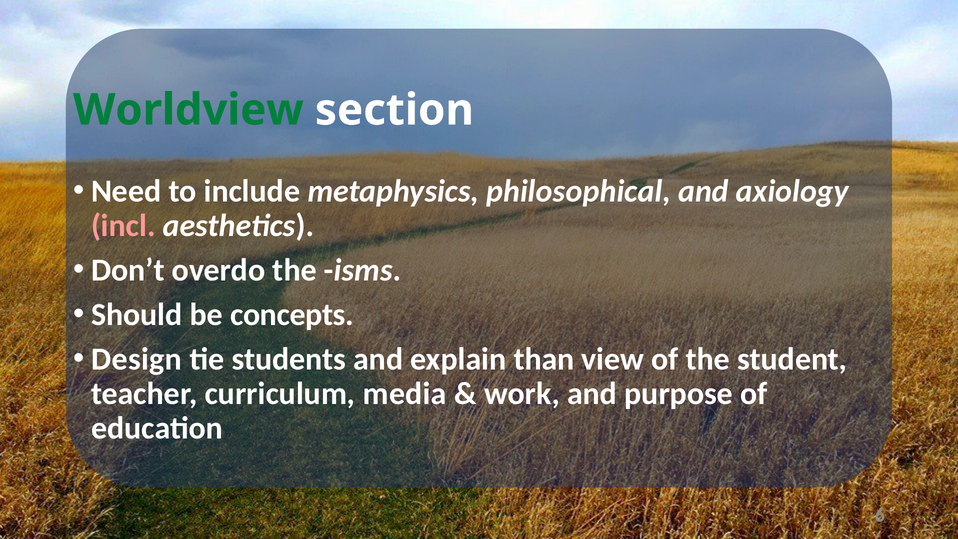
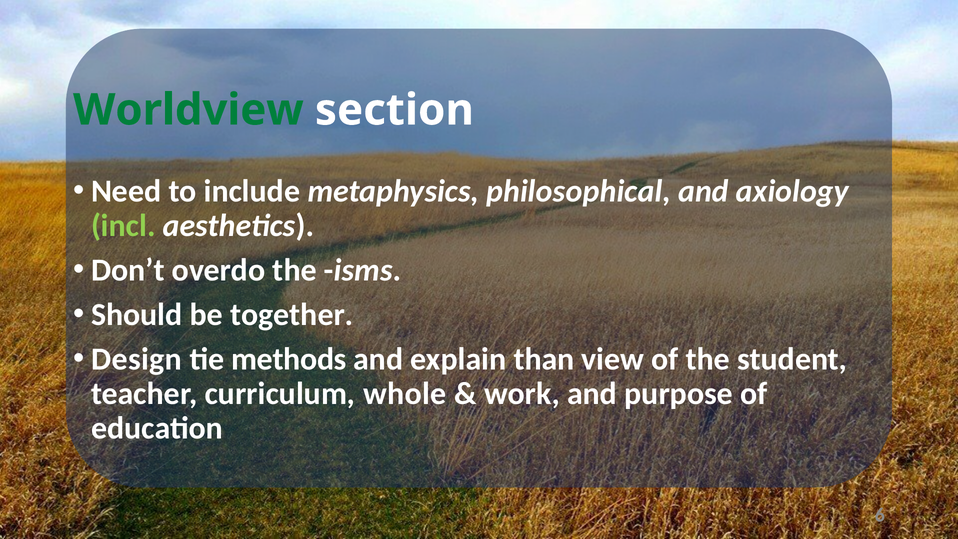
incl colour: pink -> light green
concepts: concepts -> together
students: students -> methods
media: media -> whole
